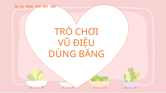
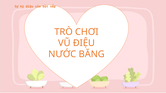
DÙNG: DÙNG -> NƯỚC
